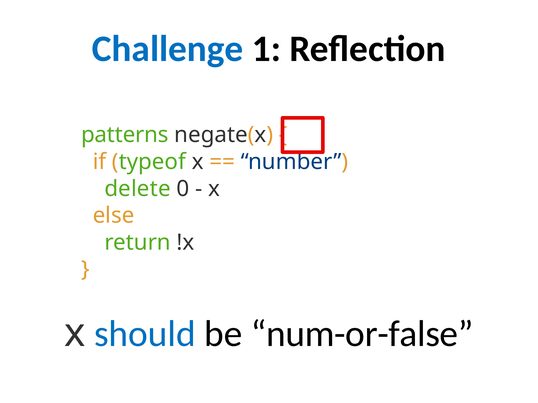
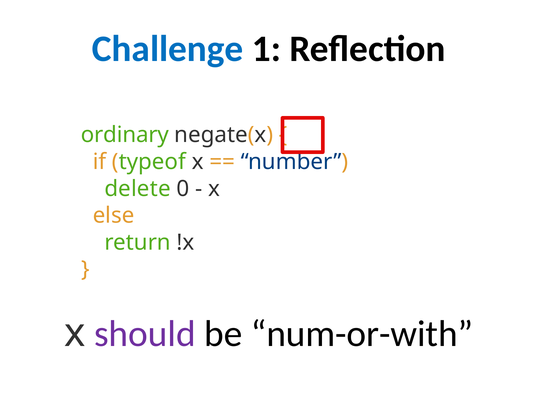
patterns: patterns -> ordinary
should colour: blue -> purple
num-or-false: num-or-false -> num-or-with
